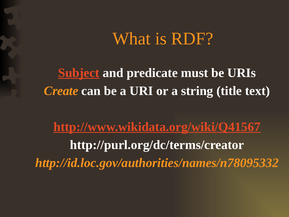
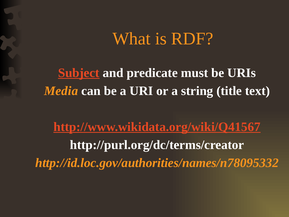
Create: Create -> Media
